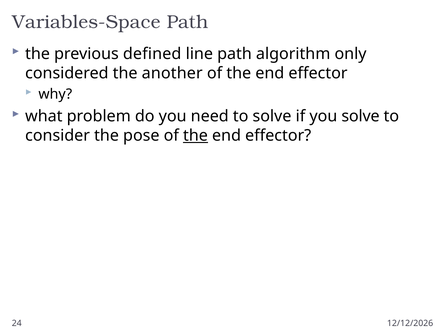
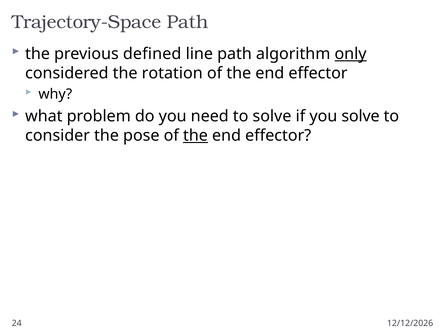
Variables-Space: Variables-Space -> Trajectory-Space
only underline: none -> present
another: another -> rotation
